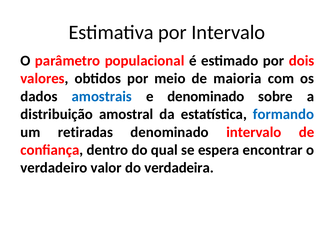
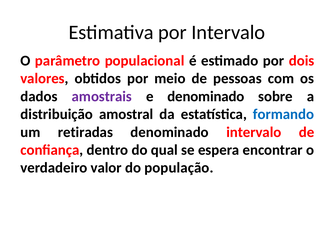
maioria: maioria -> pessoas
amostrais colour: blue -> purple
verdadeira: verdadeira -> população
